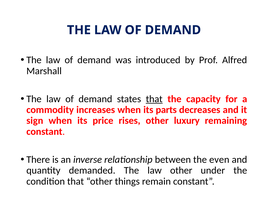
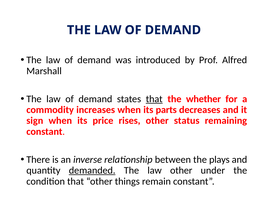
capacity: capacity -> whether
luxury: luxury -> status
even: even -> plays
demanded underline: none -> present
